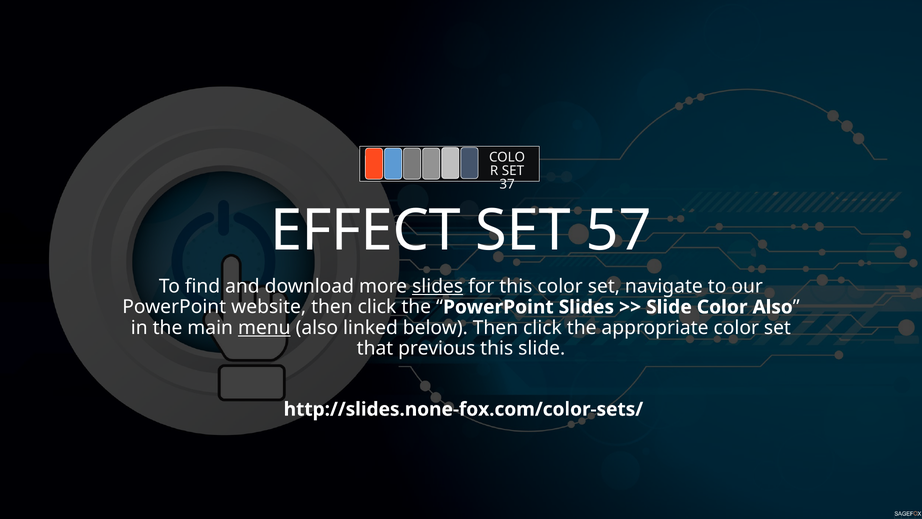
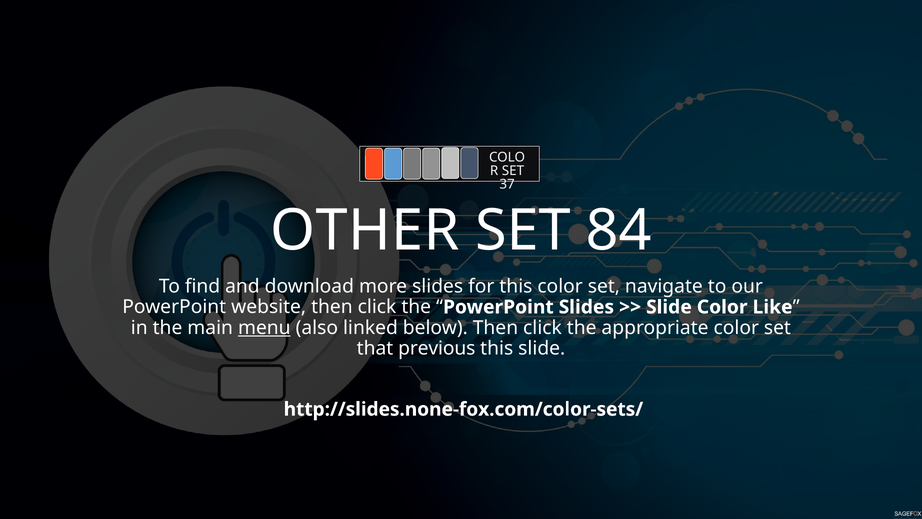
EFFECT: EFFECT -> OTHER
57: 57 -> 84
slides at (438, 286) underline: present -> none
Color Also: Also -> Like
